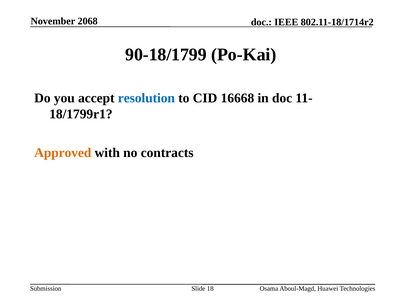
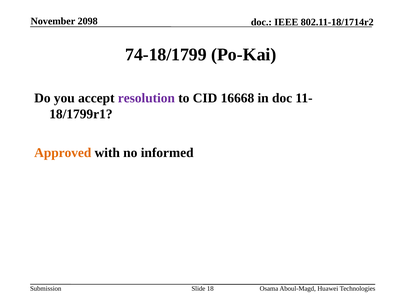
2068: 2068 -> 2098
90-18/1799: 90-18/1799 -> 74-18/1799
resolution colour: blue -> purple
contracts: contracts -> informed
